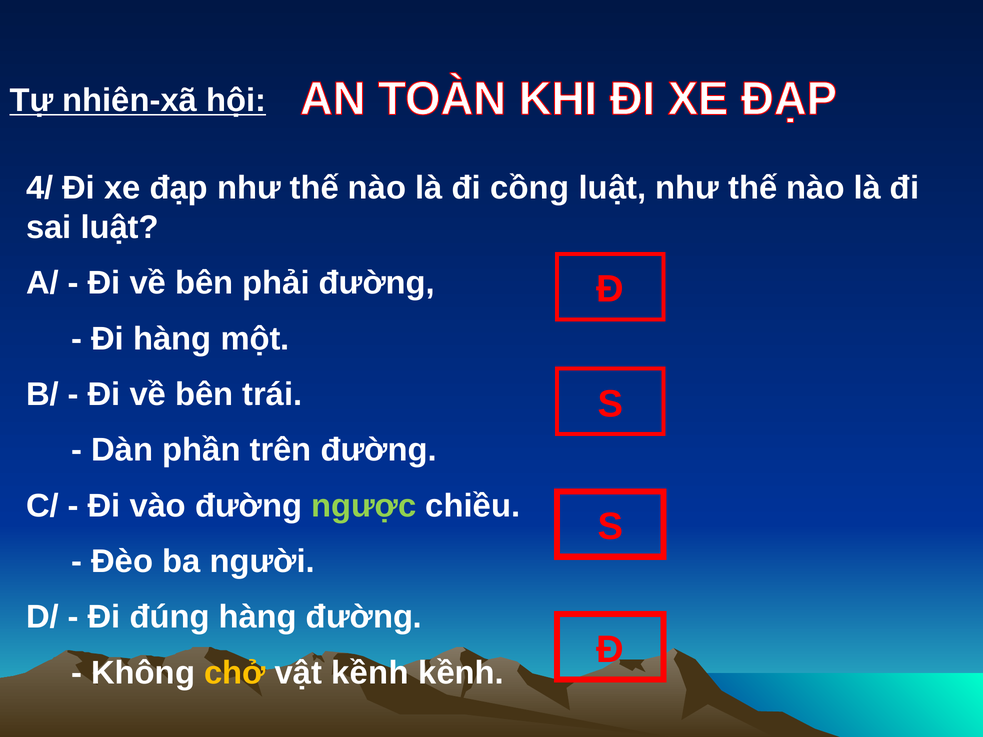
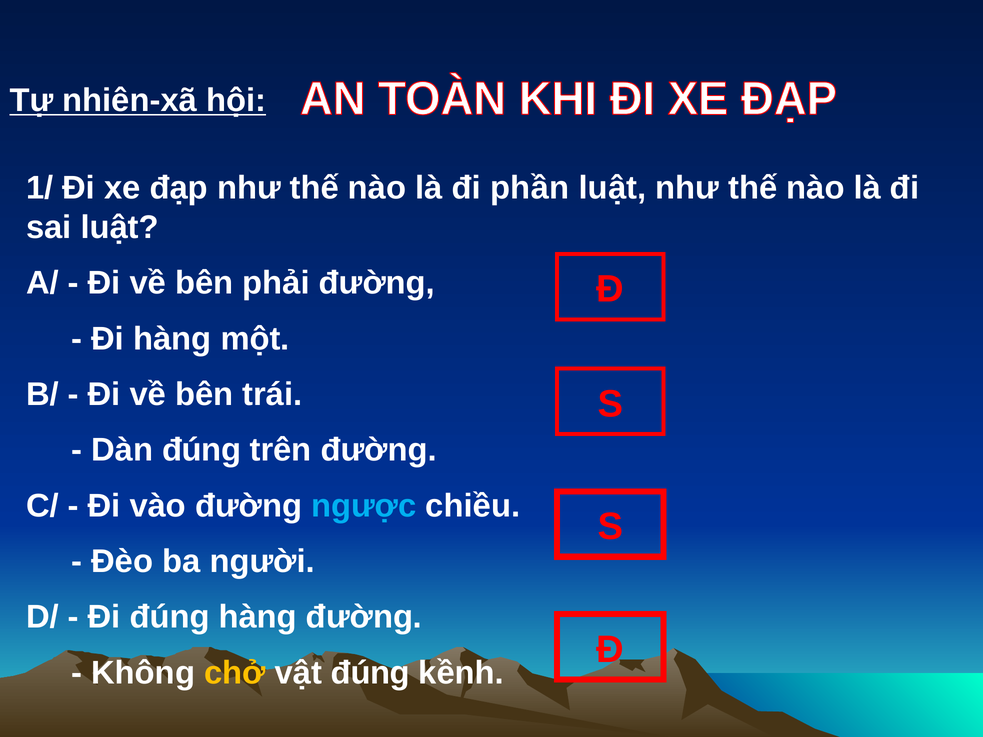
4/: 4/ -> 1/
cồng: cồng -> phần
Dàn phần: phần -> đúng
ngược colour: light green -> light blue
vật kềnh: kềnh -> đúng
